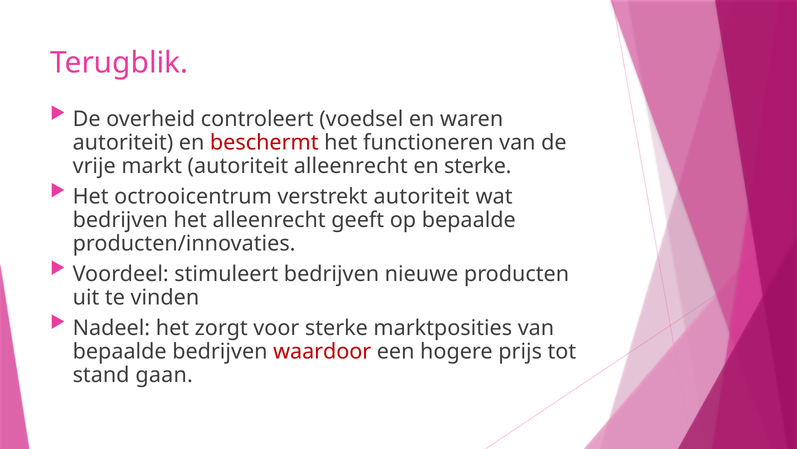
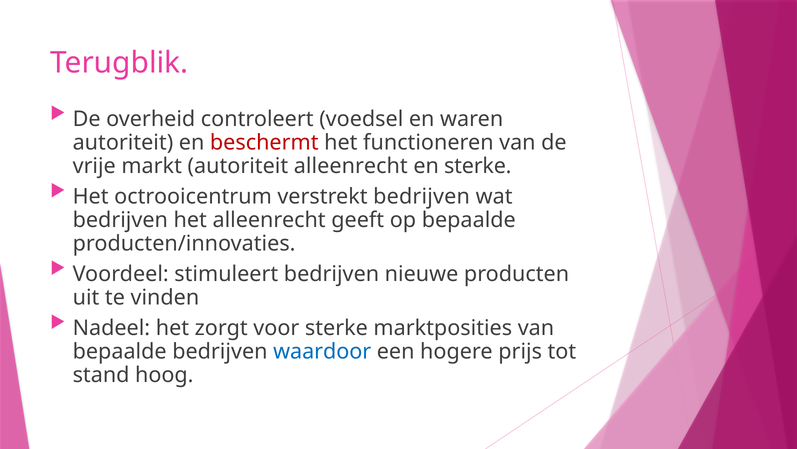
verstrekt autoriteit: autoriteit -> bedrijven
waardoor colour: red -> blue
gaan: gaan -> hoog
